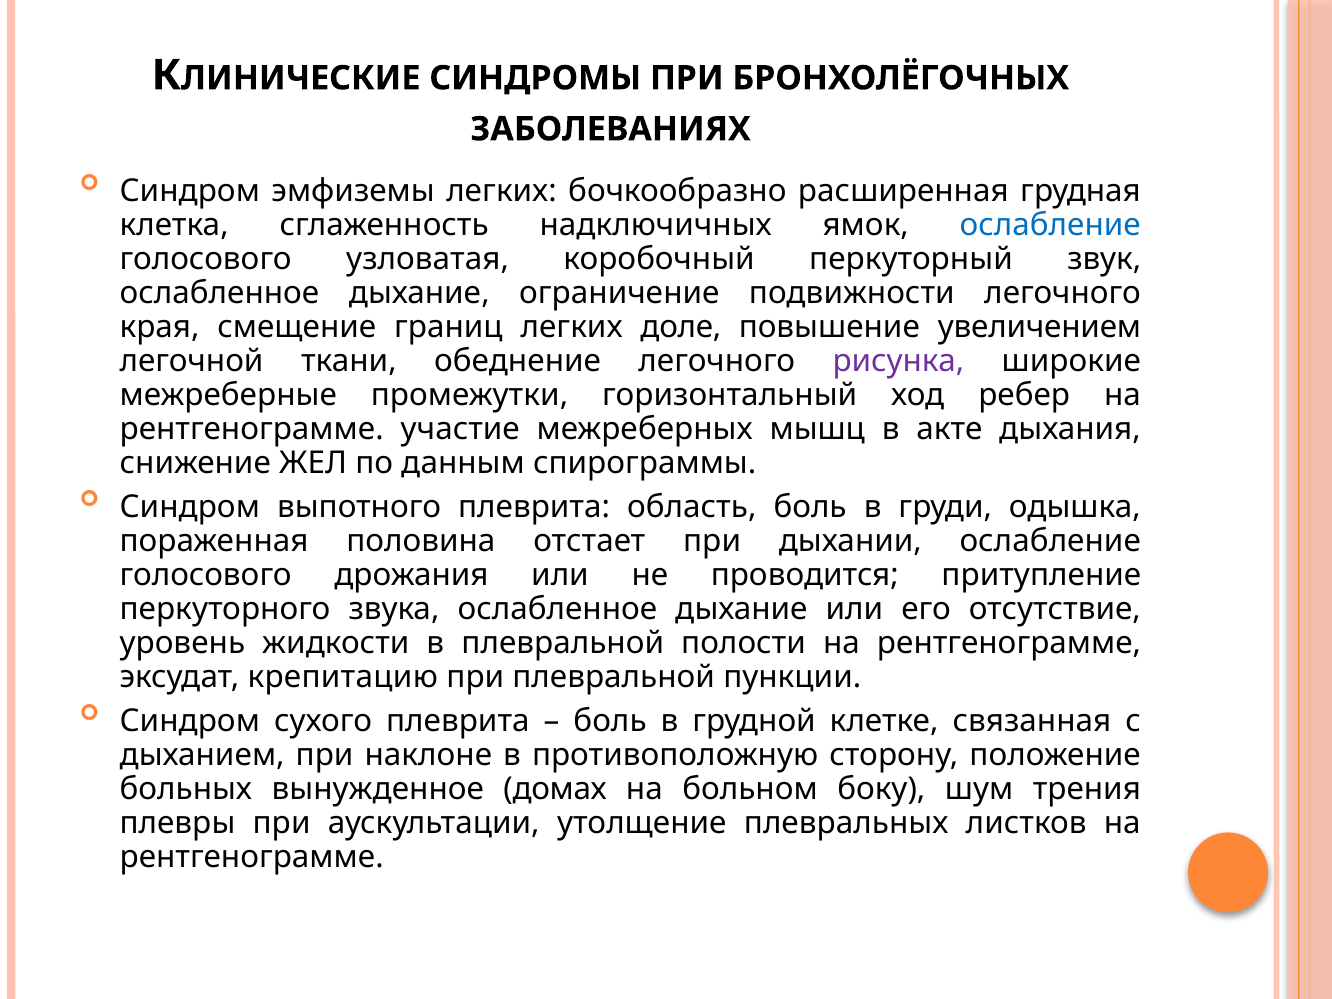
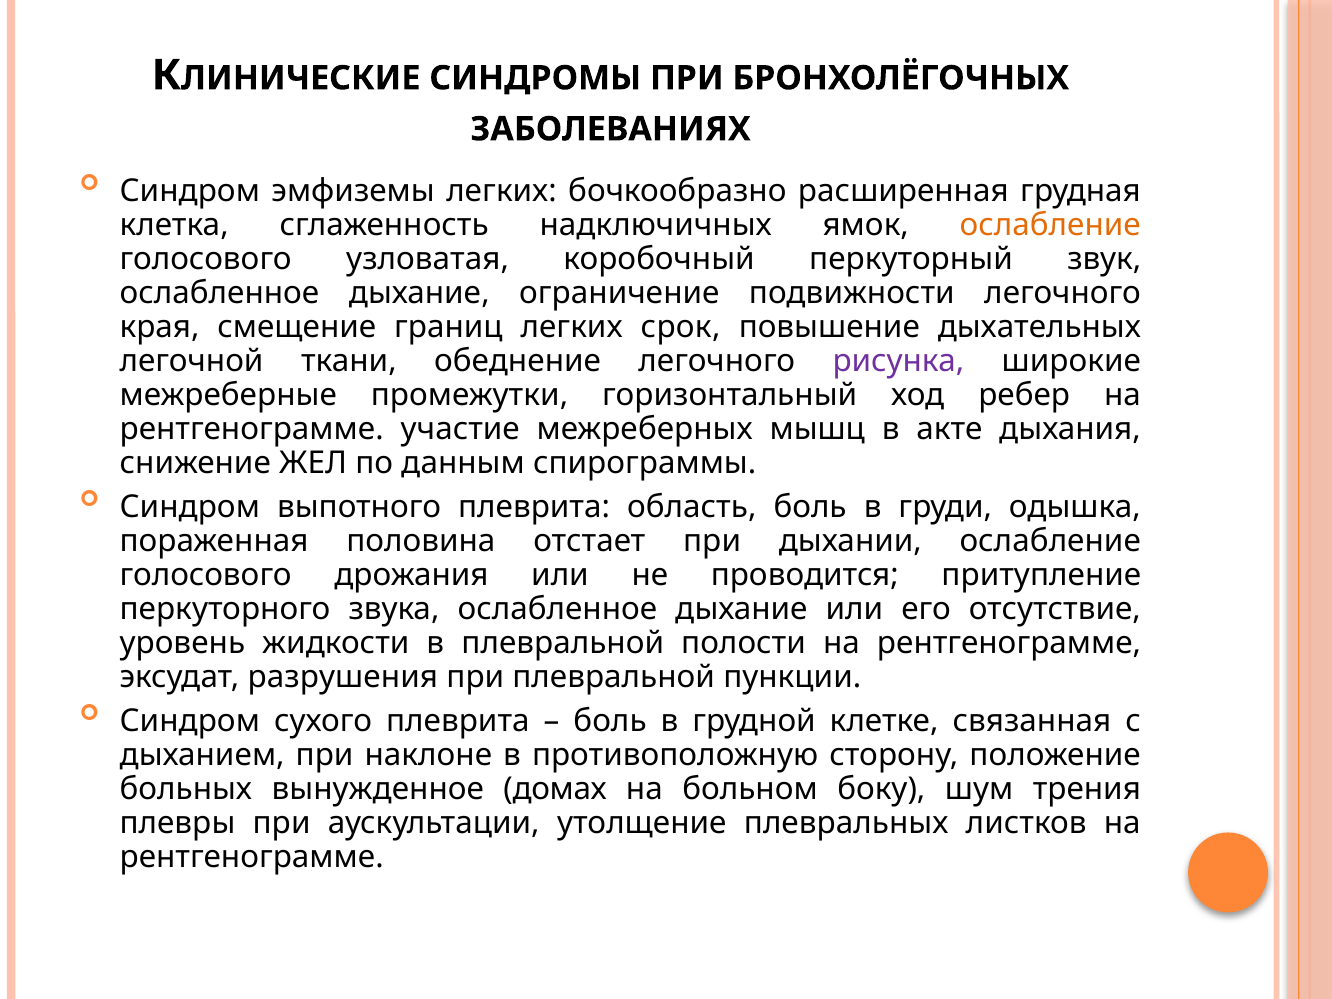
ослабление at (1050, 225) colour: blue -> orange
доле: доле -> срок
увеличением: увеличением -> дыхательных
крепитацию: крепитацию -> разрушения
